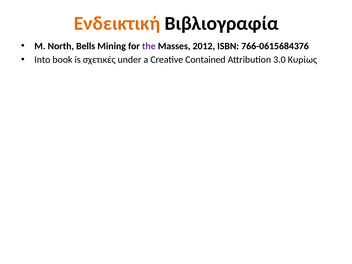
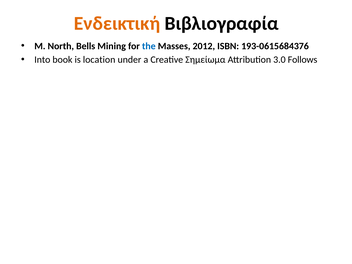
the colour: purple -> blue
766-0615684376: 766-0615684376 -> 193-0615684376
σχετικές: σχετικές -> location
Contained: Contained -> Σημείωμα
Κυρίως: Κυρίως -> Follows
